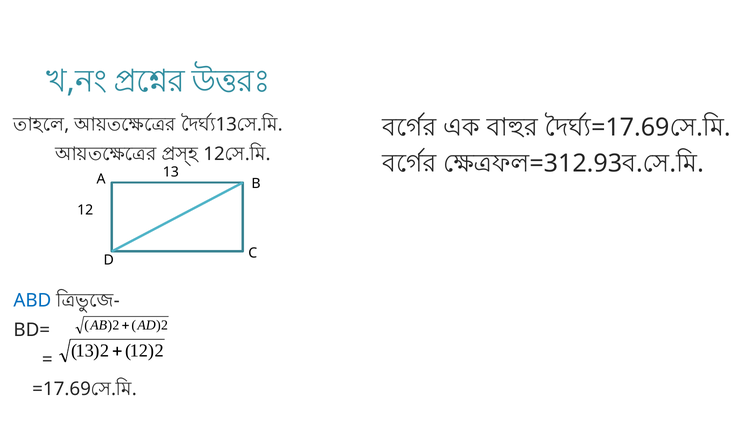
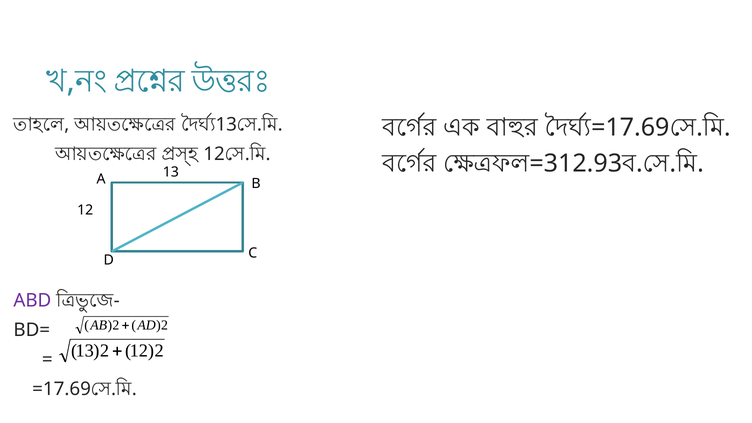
ABD colour: blue -> purple
